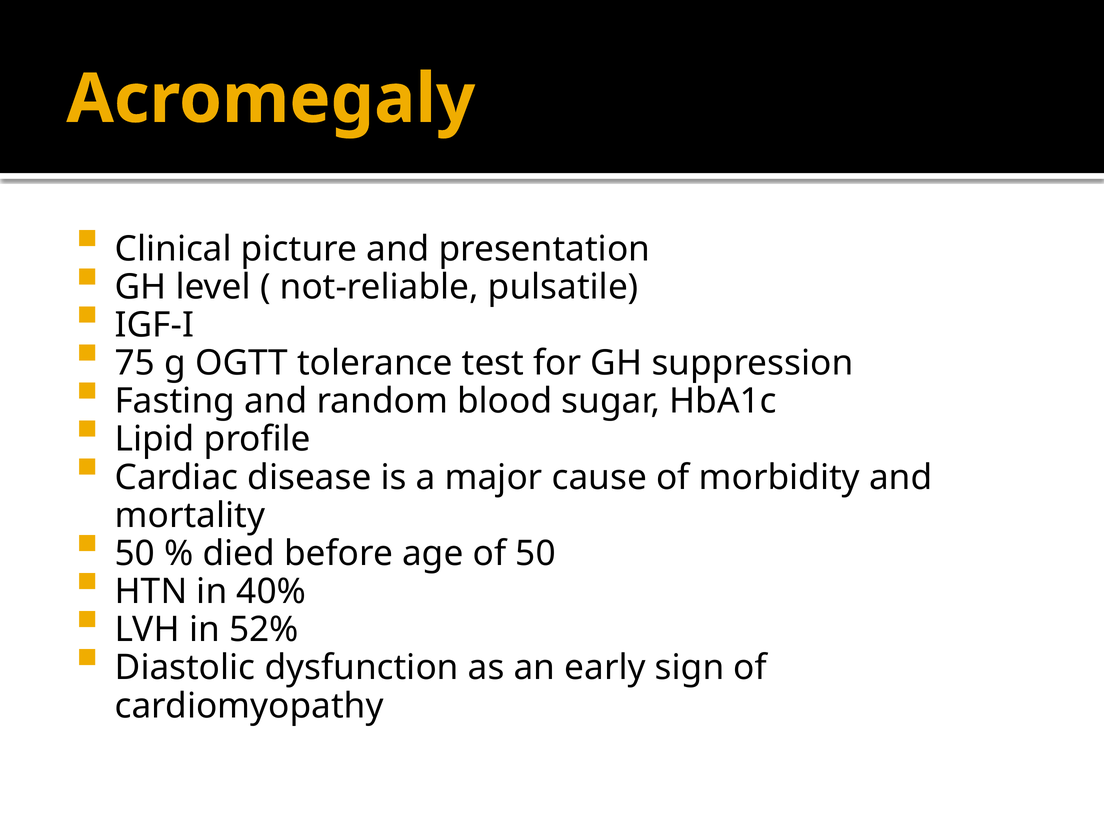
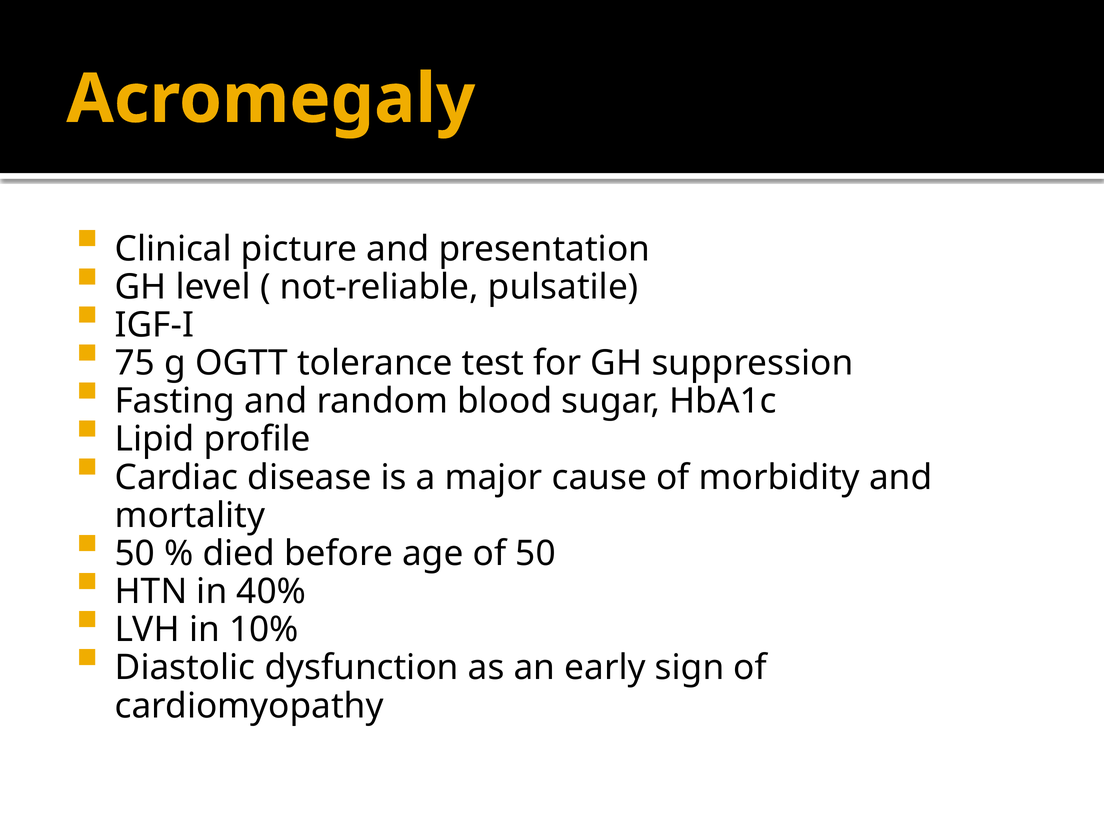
52%: 52% -> 10%
